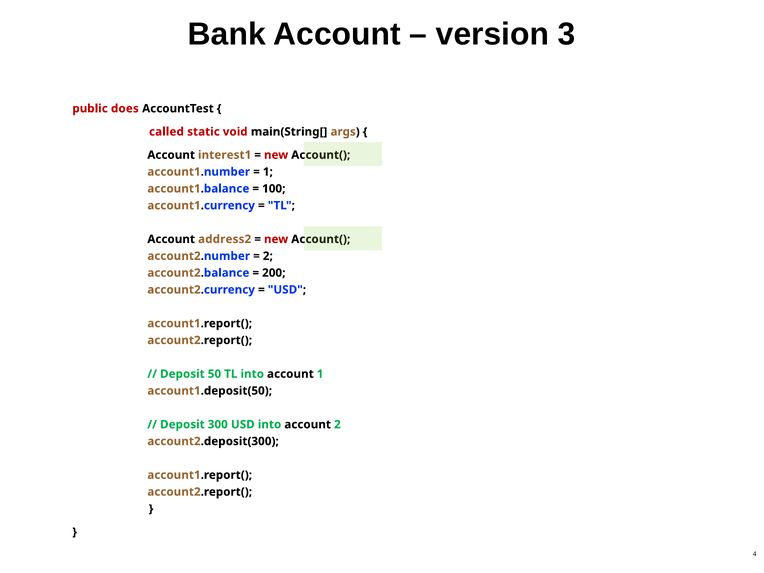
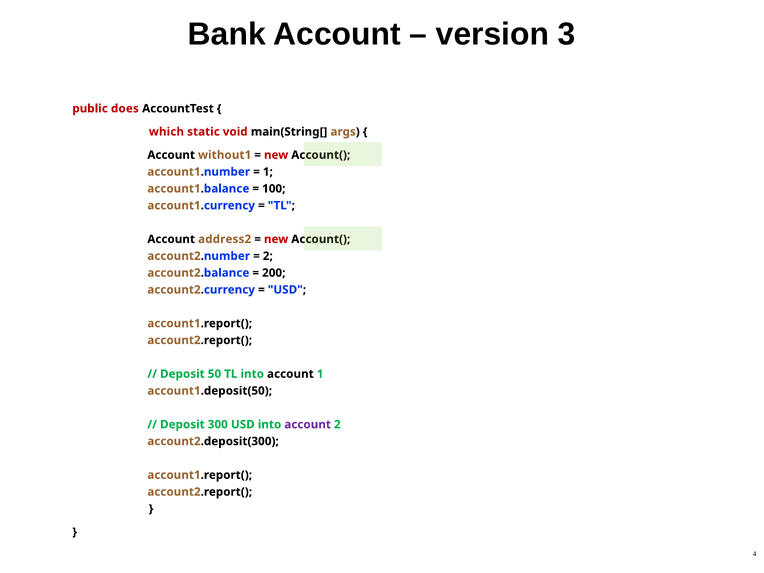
called: called -> which
interest1: interest1 -> without1
account at (308, 424) colour: black -> purple
